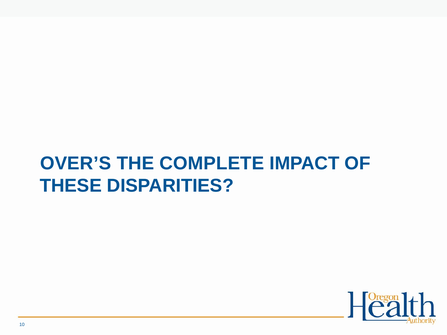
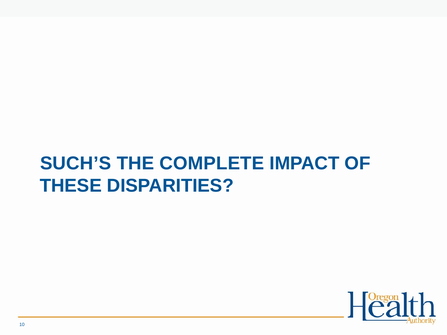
OVER’S: OVER’S -> SUCH’S
